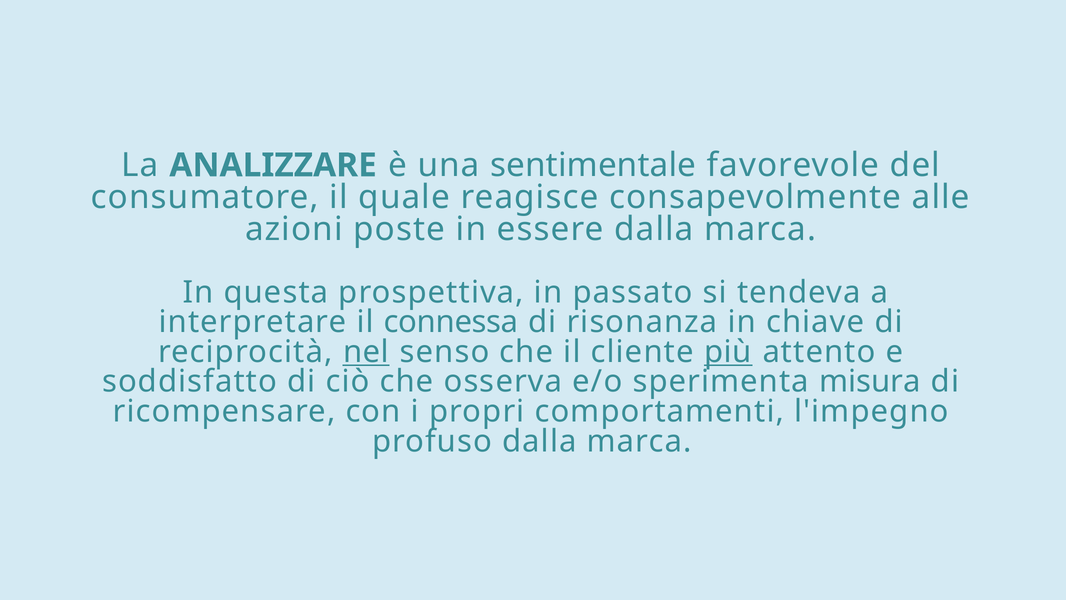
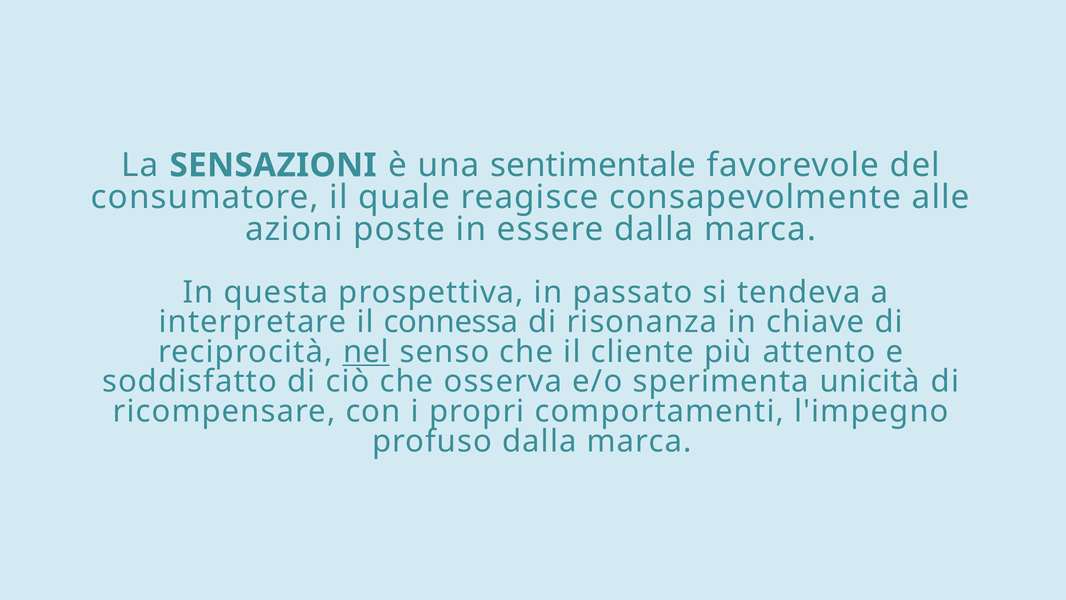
ANALIZZARE: ANALIZZARE -> SENSAZIONI
più underline: present -> none
misura: misura -> unicità
